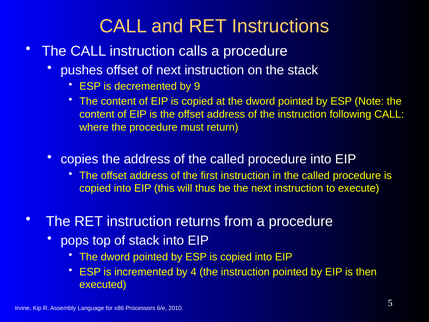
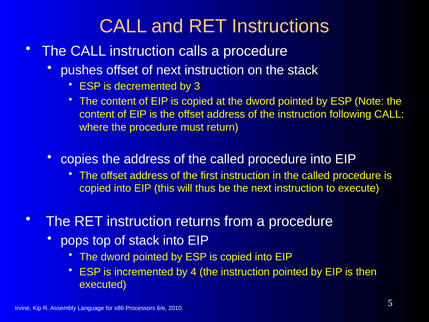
9: 9 -> 3
